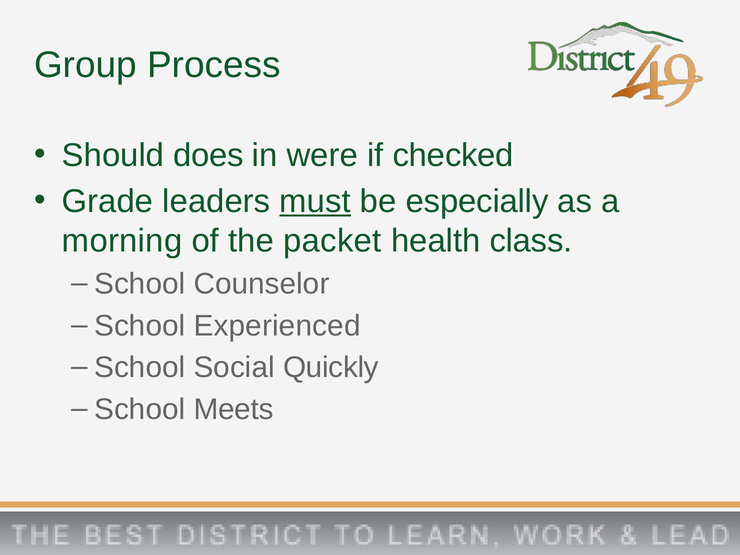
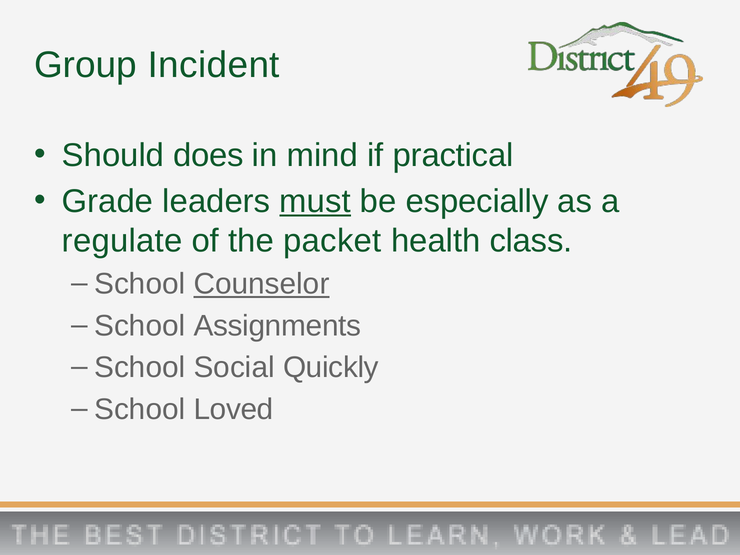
Process: Process -> Incident
were: were -> mind
checked: checked -> practical
morning: morning -> regulate
Counselor underline: none -> present
Experienced: Experienced -> Assignments
Meets: Meets -> Loved
